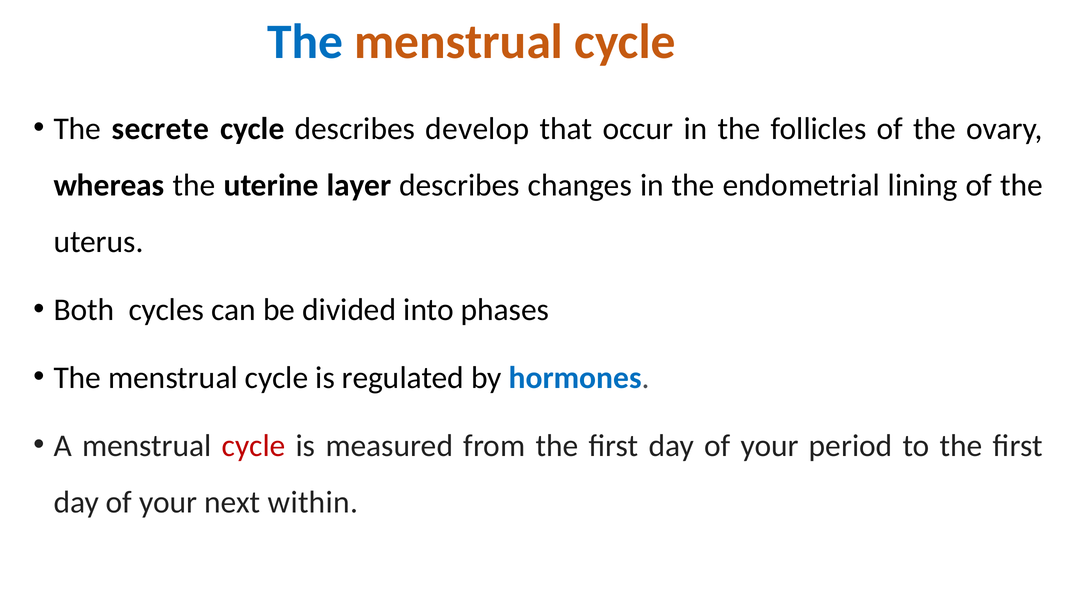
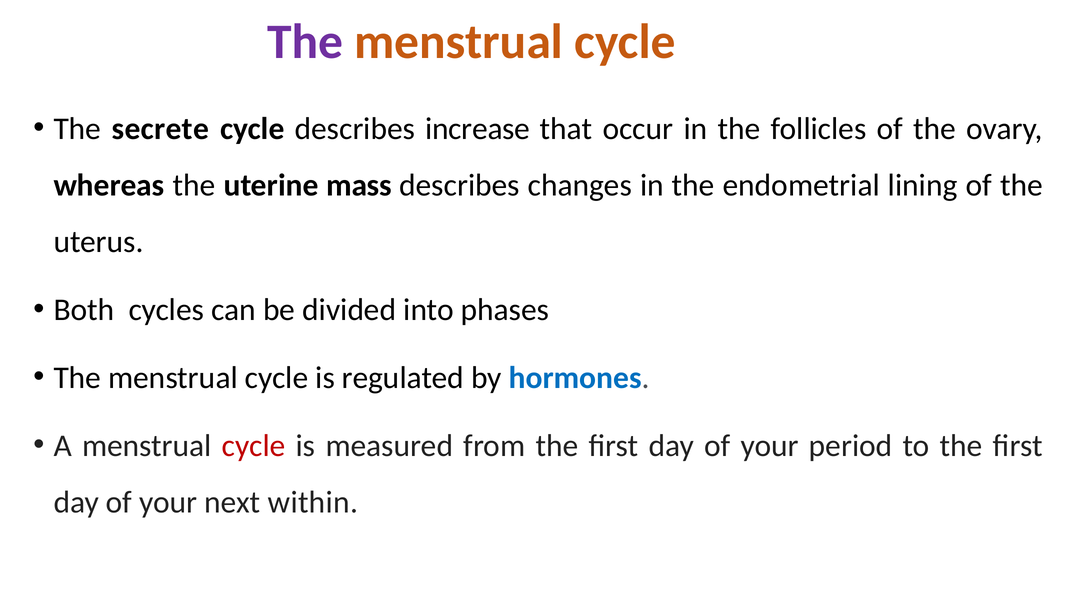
The at (305, 42) colour: blue -> purple
develop: develop -> increase
layer: layer -> mass
